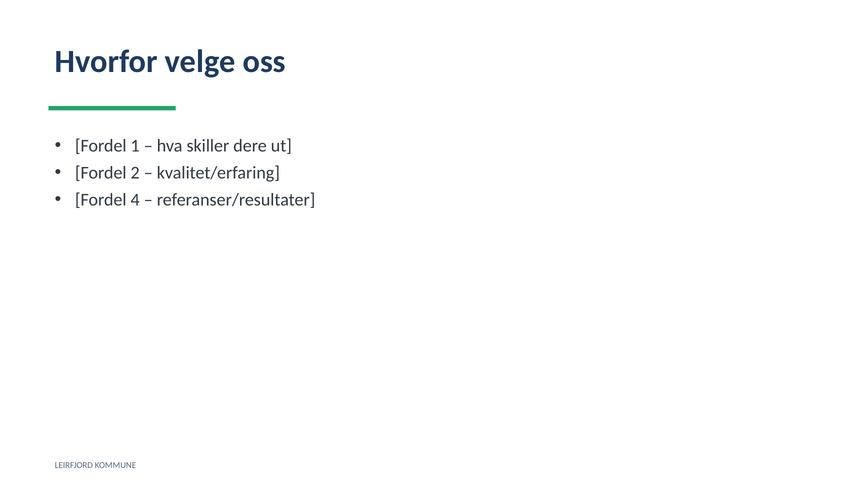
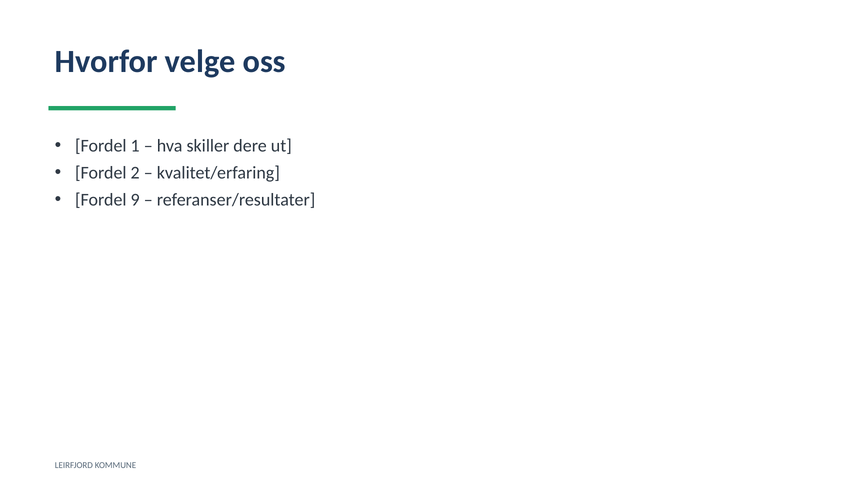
4: 4 -> 9
